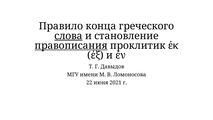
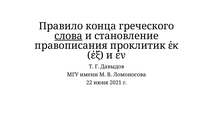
правописания underline: present -> none
